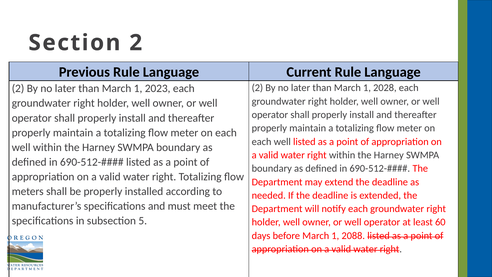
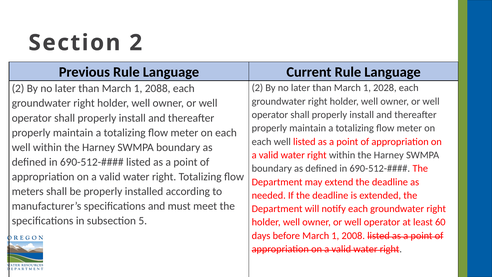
2023: 2023 -> 2088
2088: 2088 -> 2008
